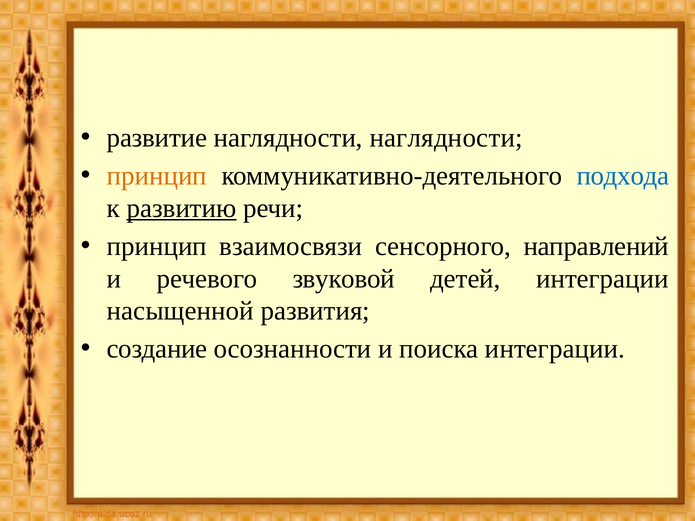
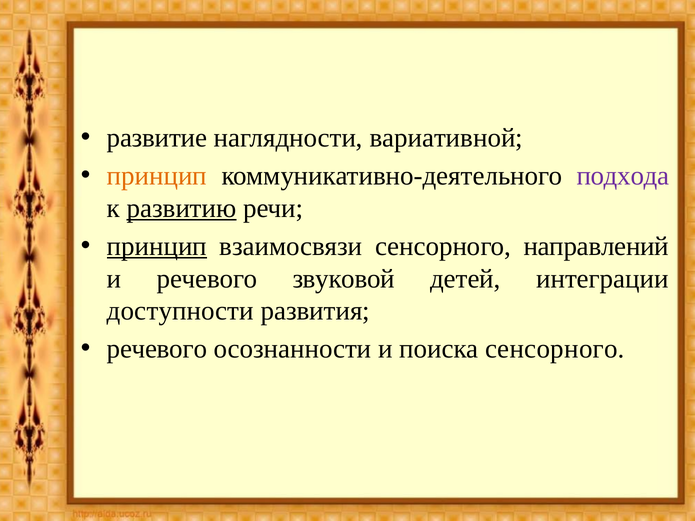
наглядности наглядности: наглядности -> вариативной
подхода colour: blue -> purple
принцип at (157, 246) underline: none -> present
насыщенной: насыщенной -> доступности
создание at (157, 349): создание -> речевого
поиска интеграции: интеграции -> сенсорного
